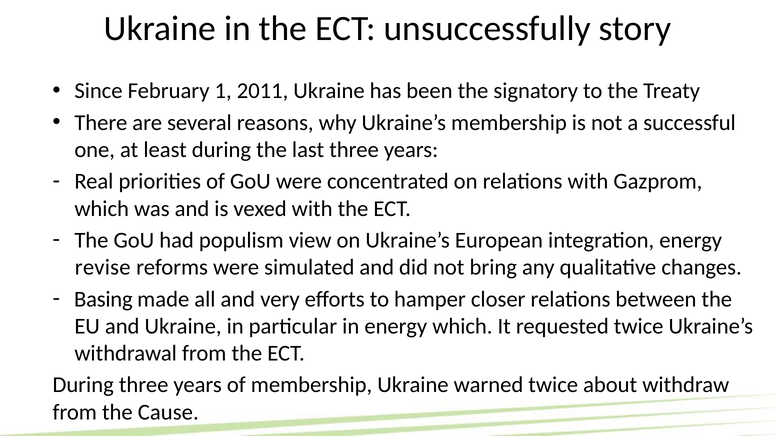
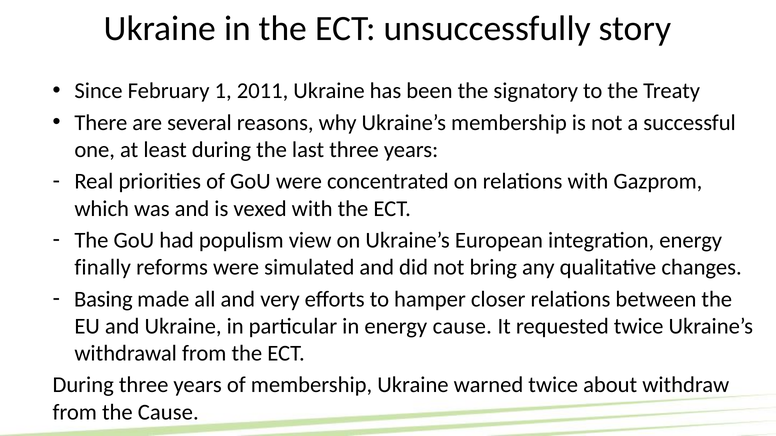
revise: revise -> finally
energy which: which -> cause
